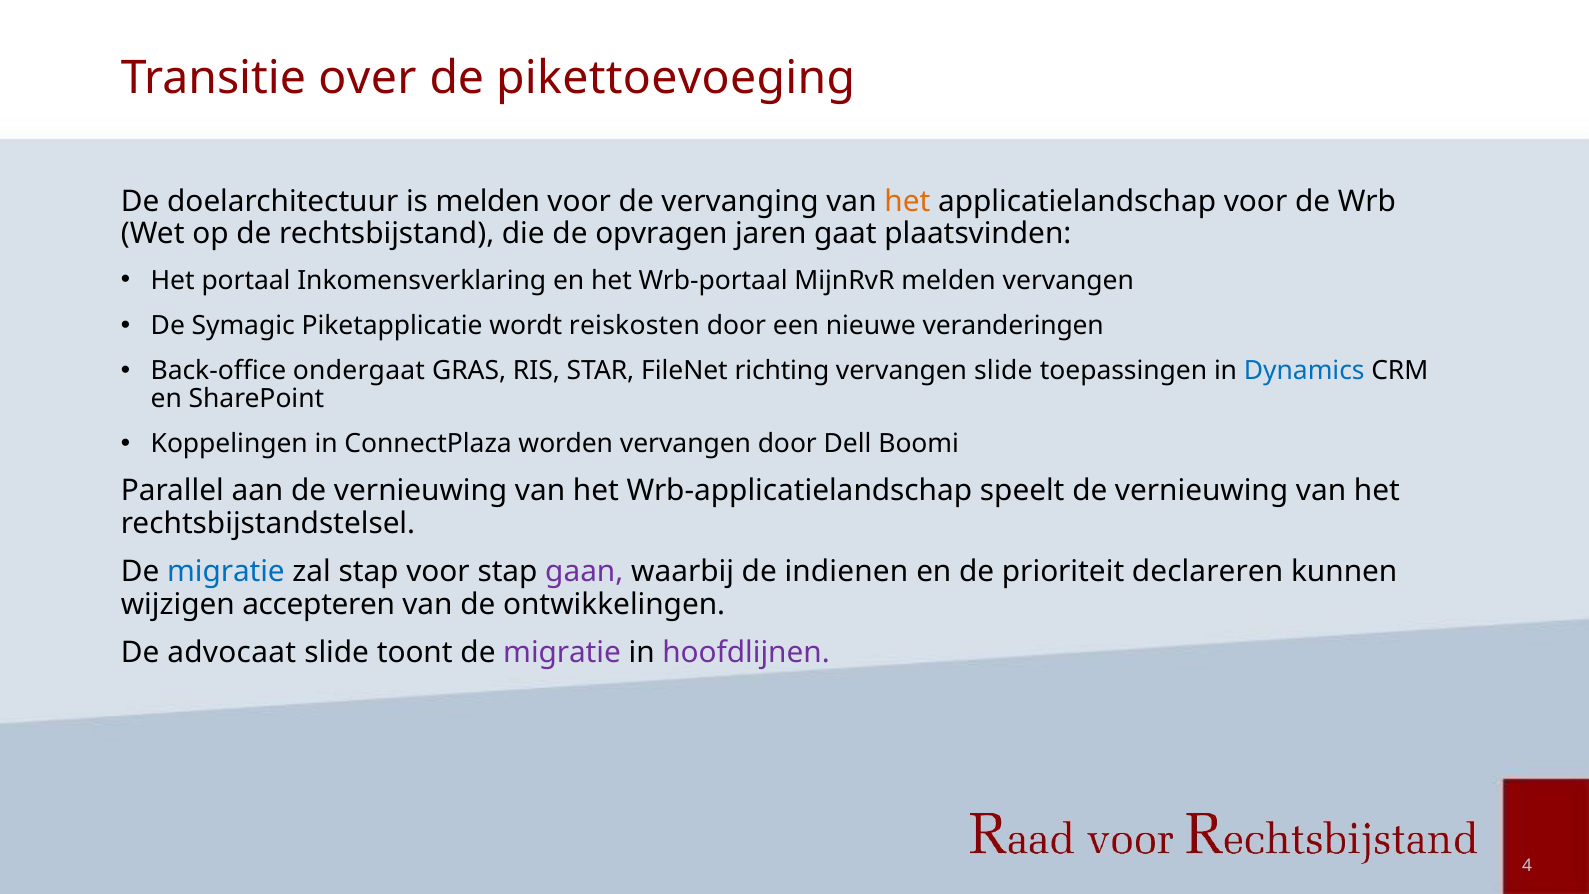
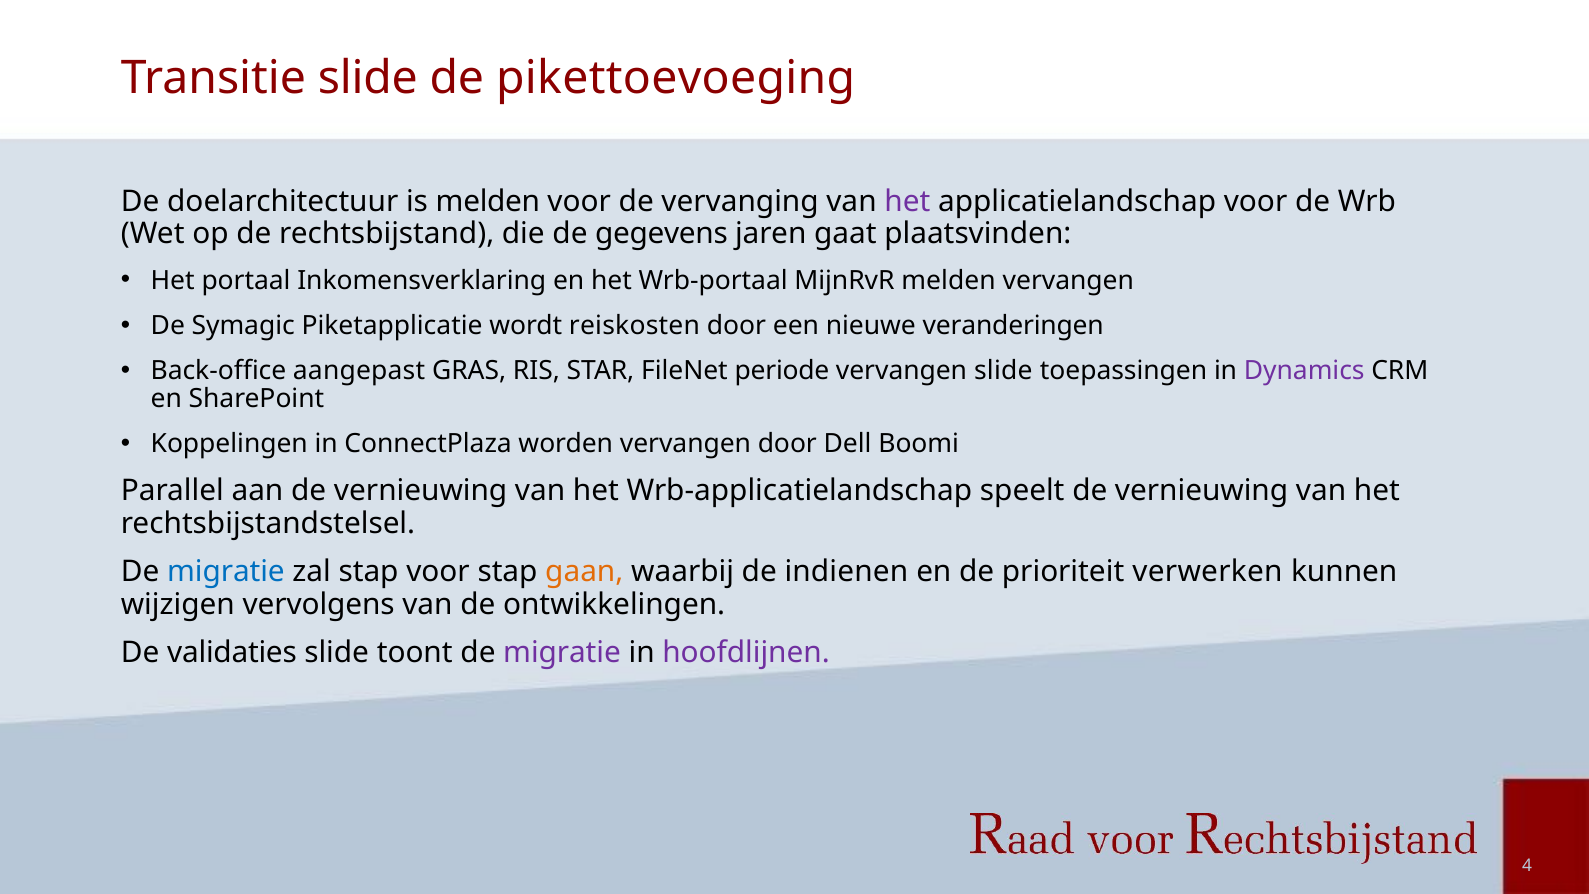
Transitie over: over -> slide
het at (907, 201) colour: orange -> purple
opvragen: opvragen -> gegevens
ondergaat: ondergaat -> aangepast
richting: richting -> periode
Dynamics colour: blue -> purple
gaan colour: purple -> orange
declareren: declareren -> verwerken
accepteren: accepteren -> vervolgens
advocaat: advocaat -> validaties
